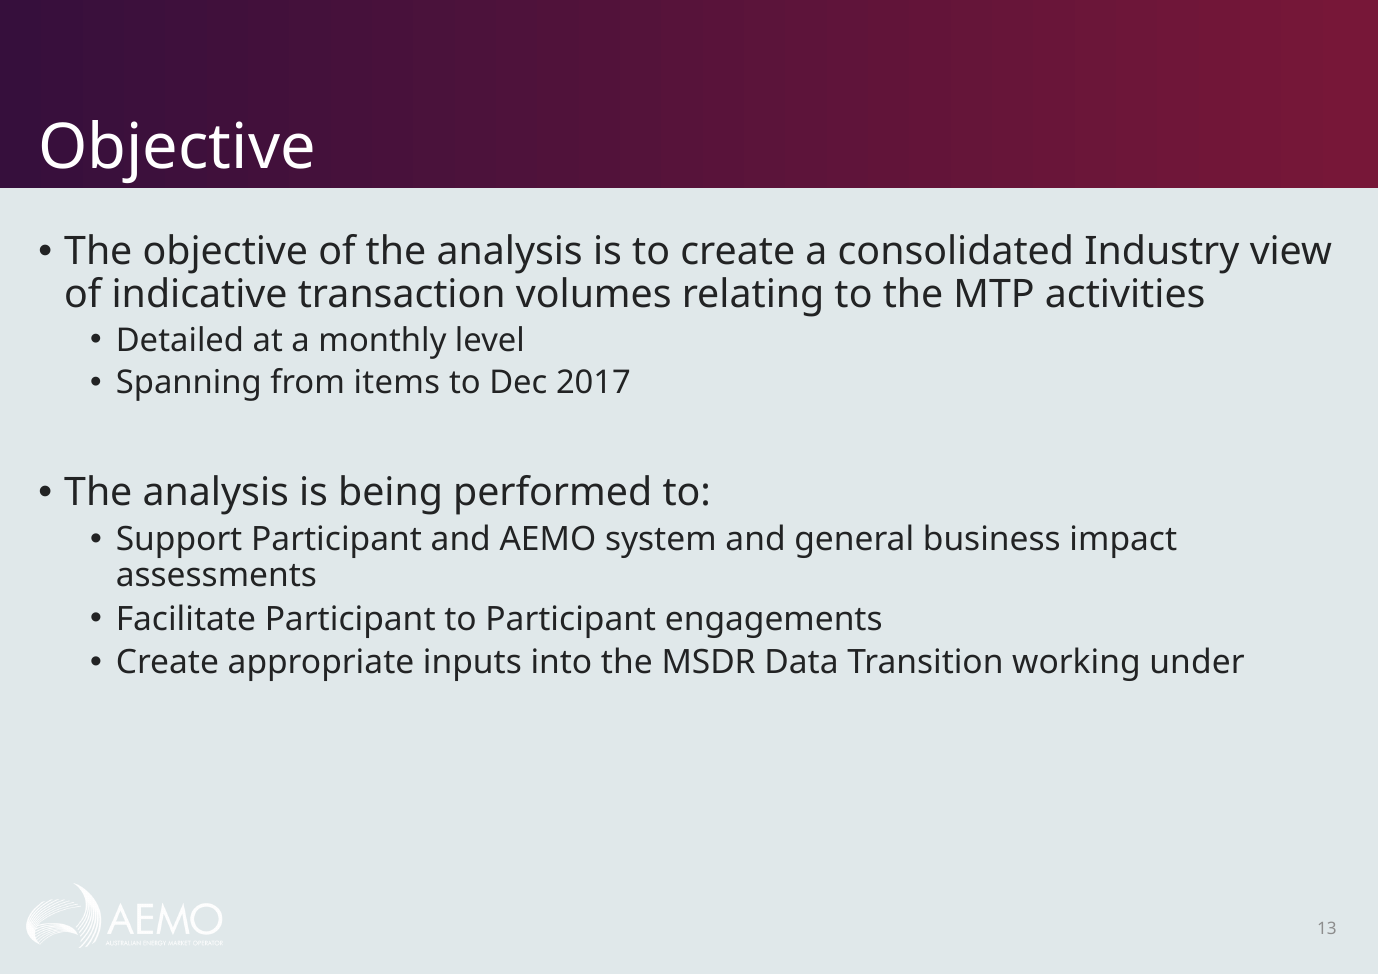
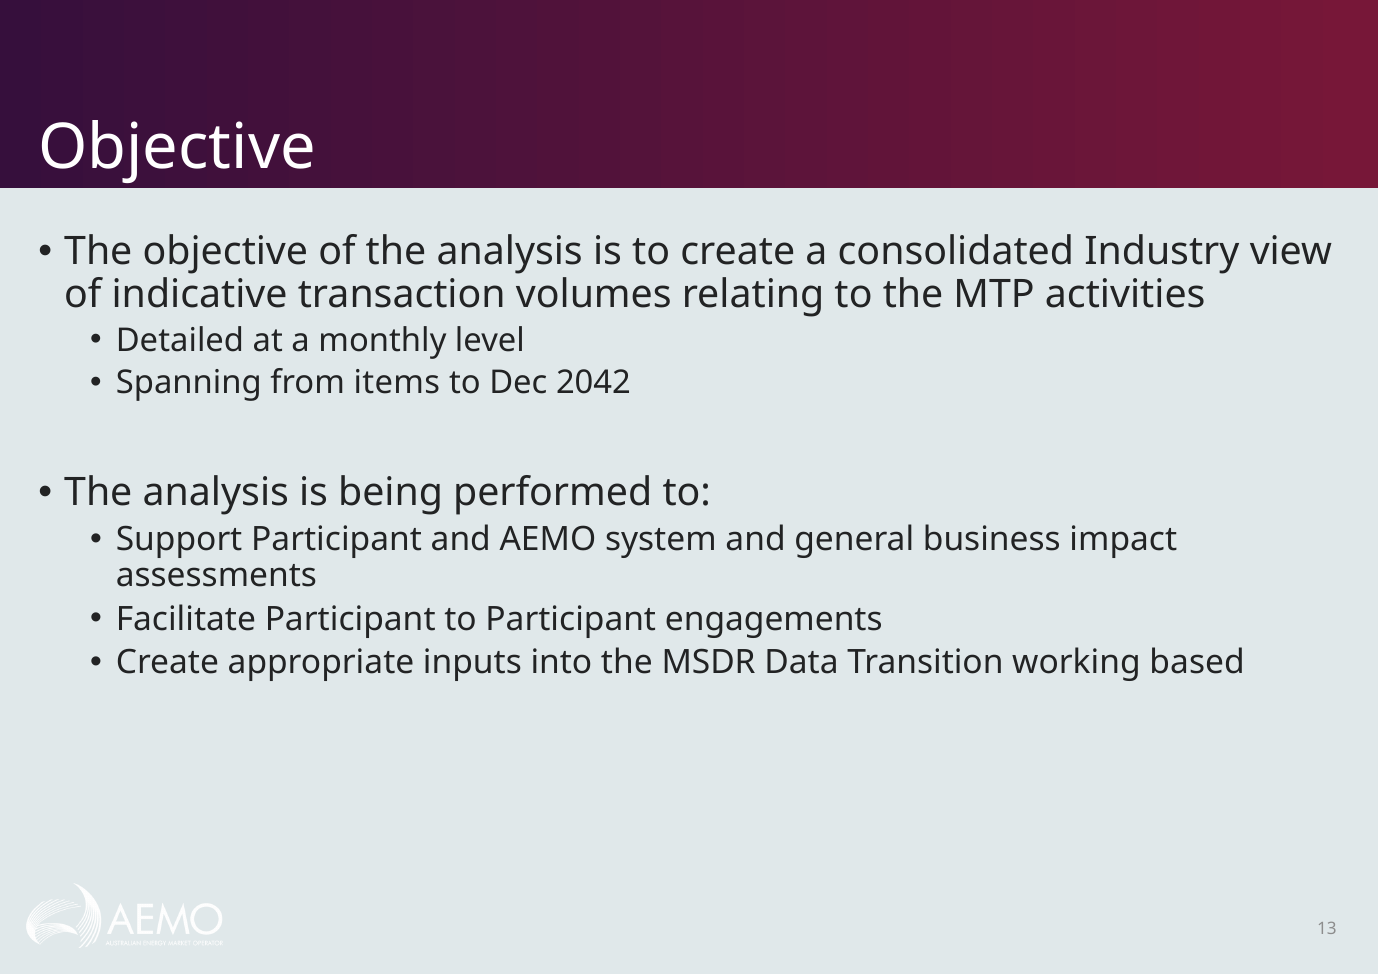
2017: 2017 -> 2042
under: under -> based
